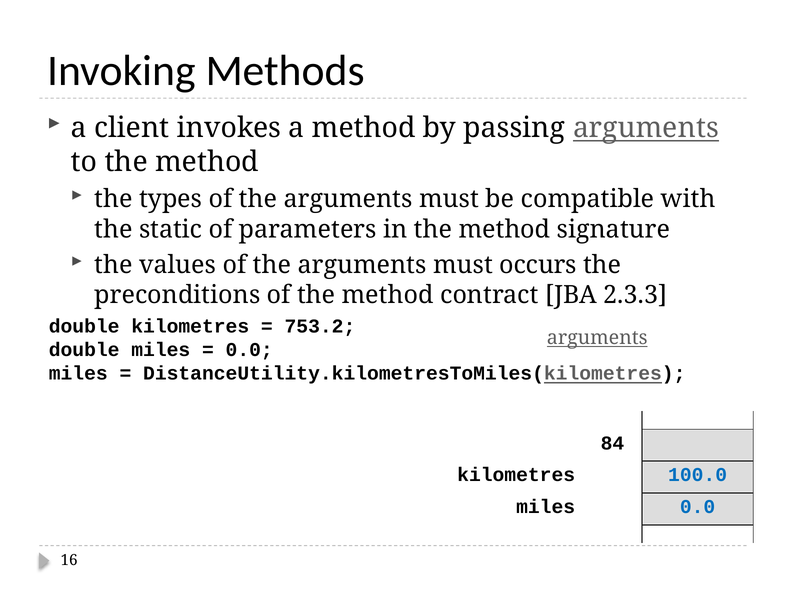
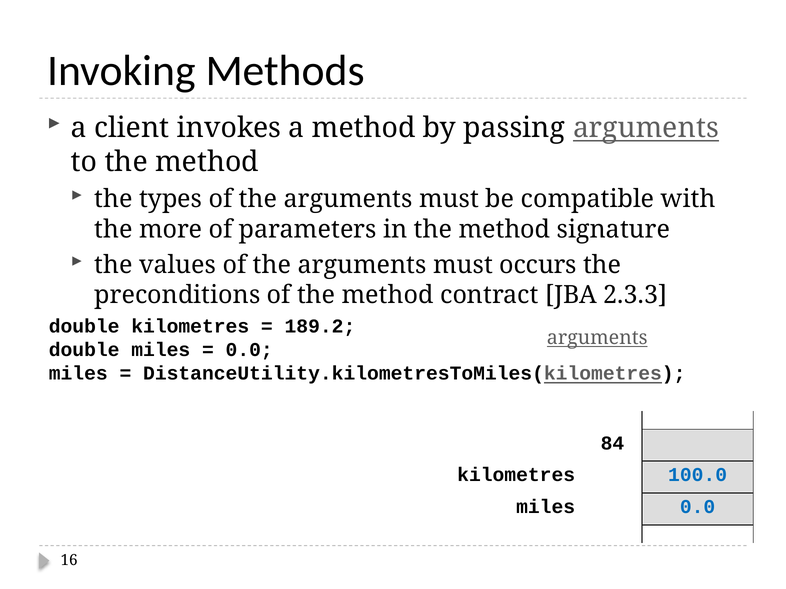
static: static -> more
753.2: 753.2 -> 189.2
